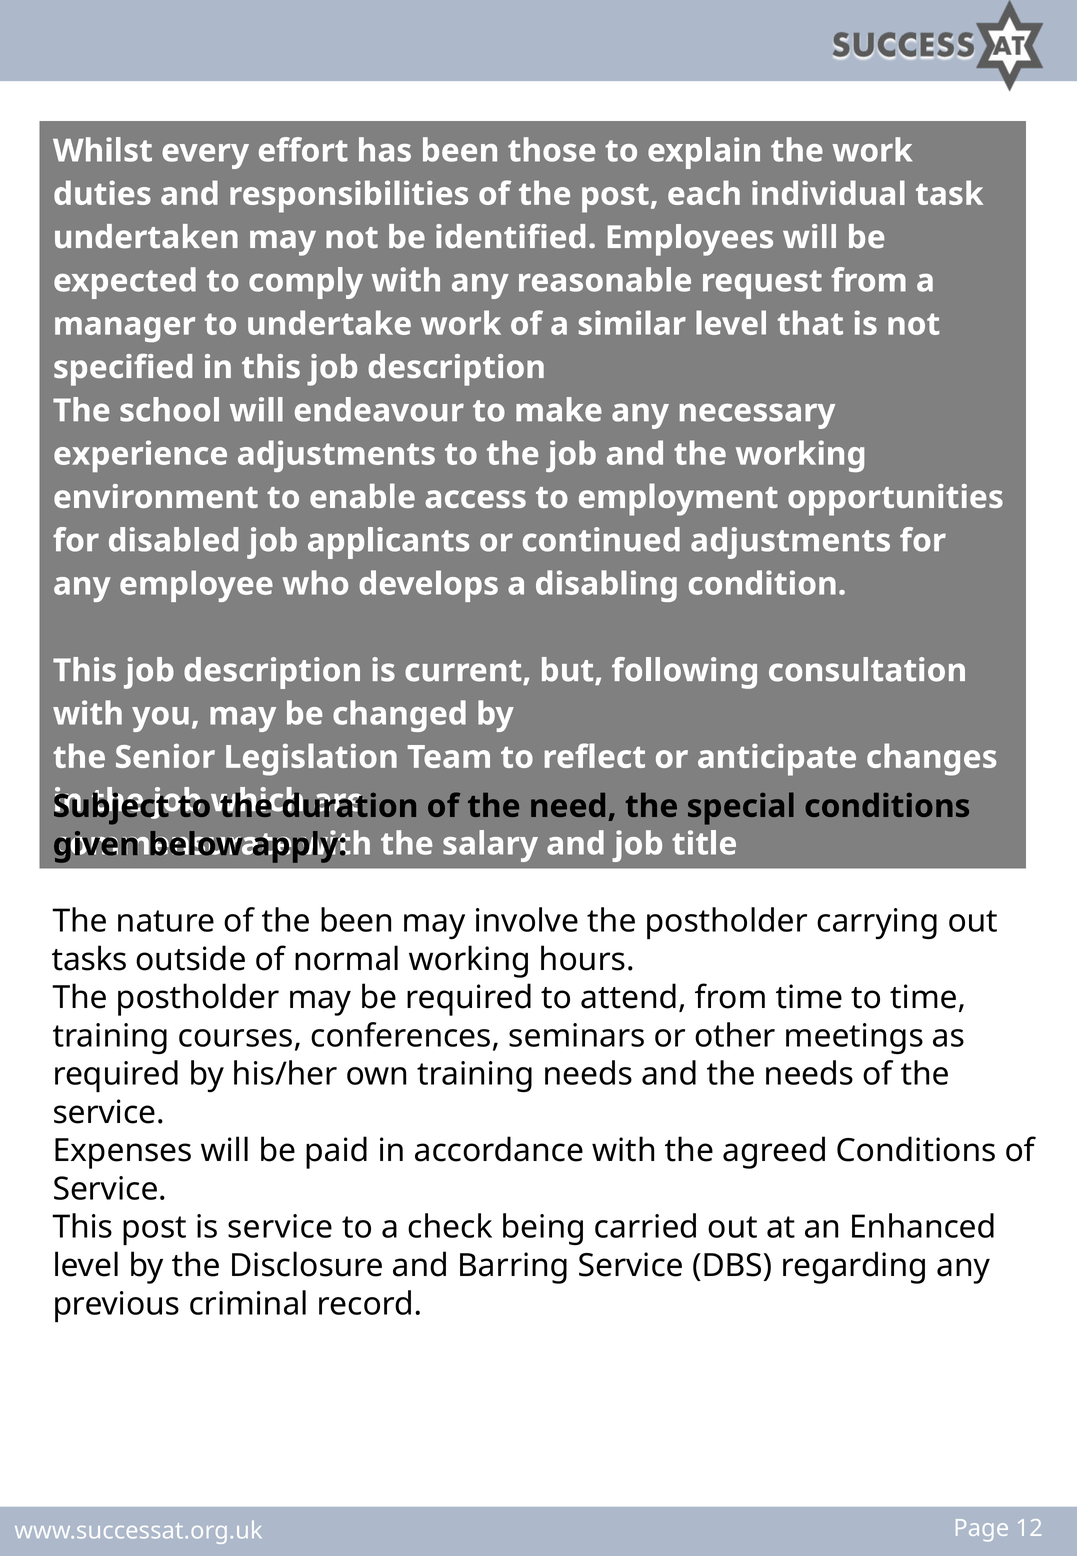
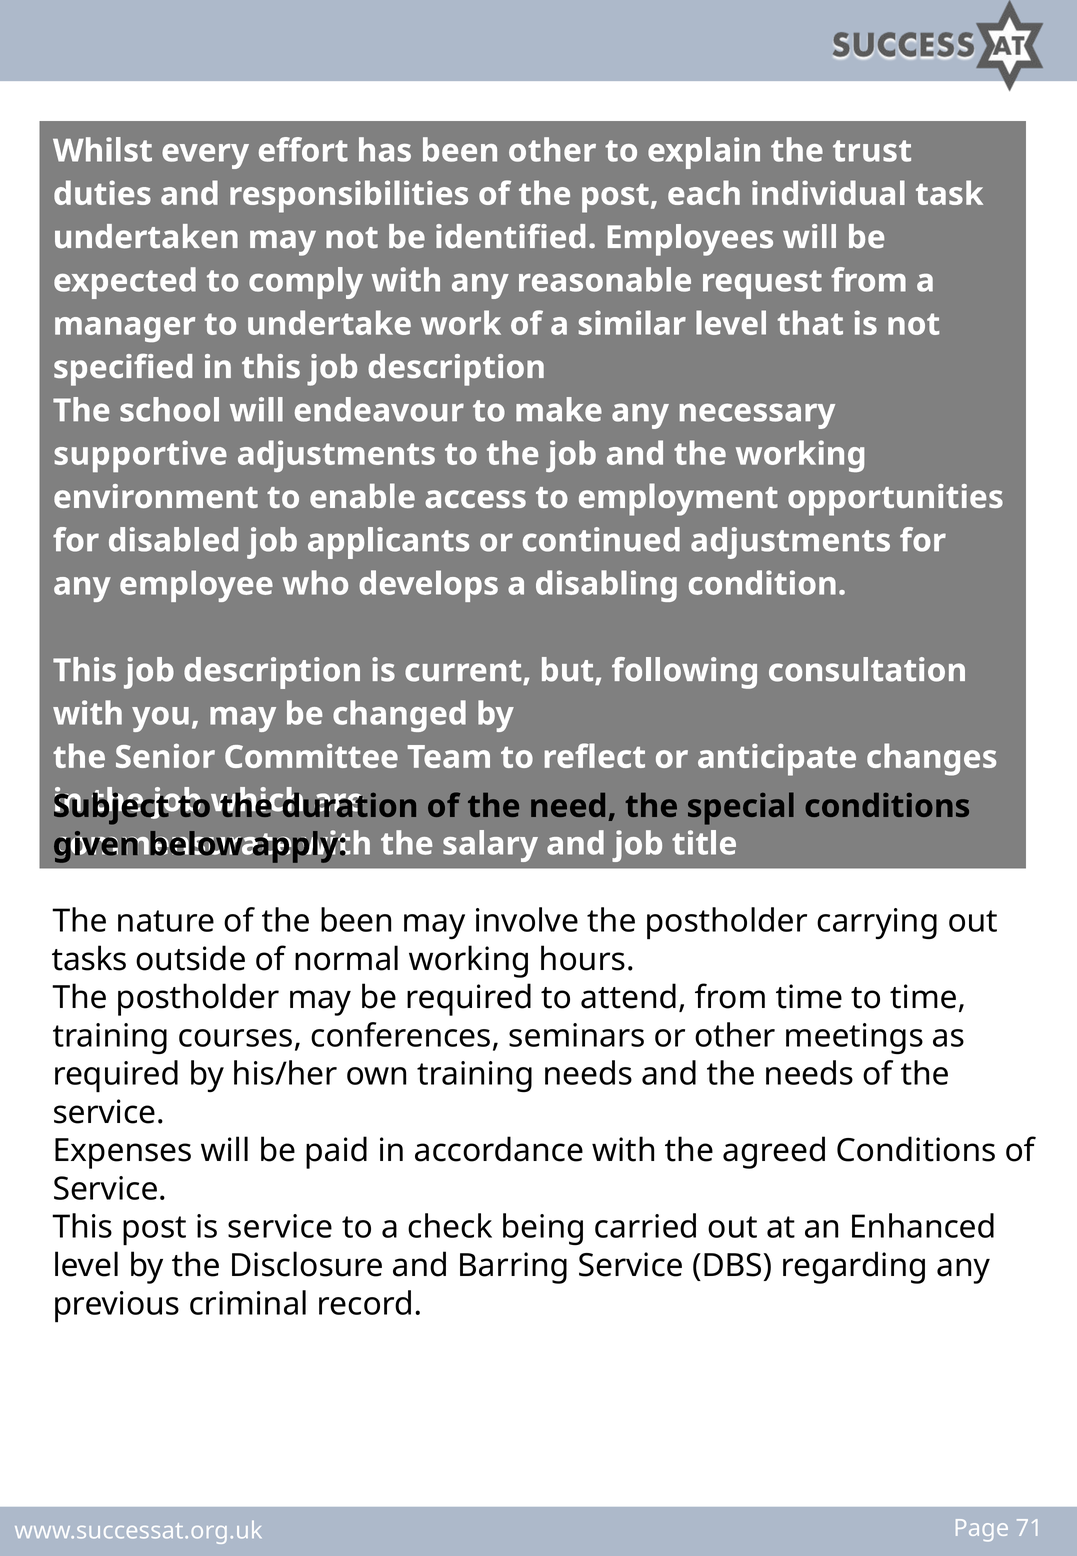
been those: those -> other
the work: work -> trust
experience: experience -> supportive
Legislation: Legislation -> Committee
12: 12 -> 71
